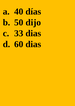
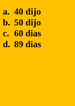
40 días: días -> dijo
33: 33 -> 60
60: 60 -> 89
